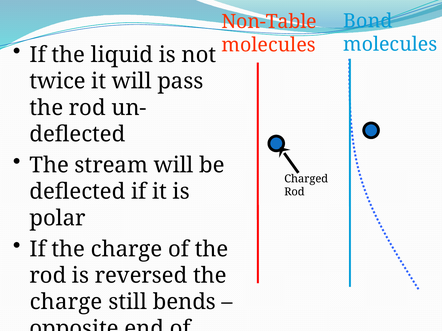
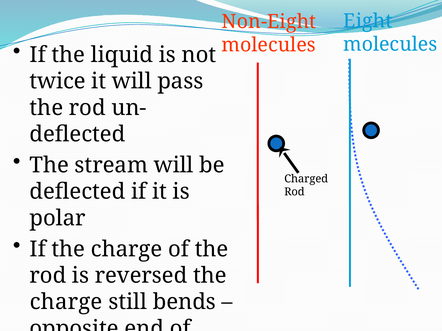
Bond: Bond -> Eight
Non-Table: Non-Table -> Non-Eight
